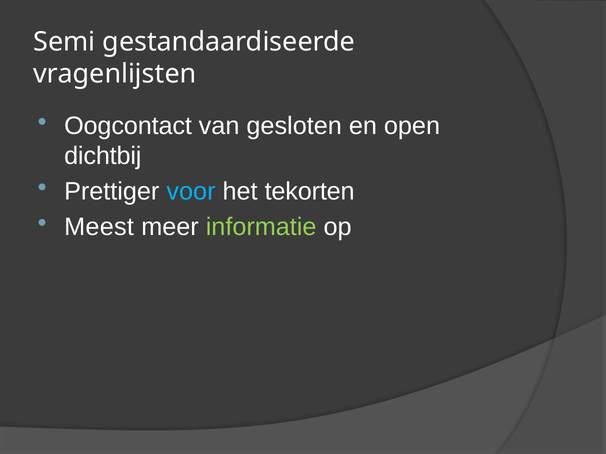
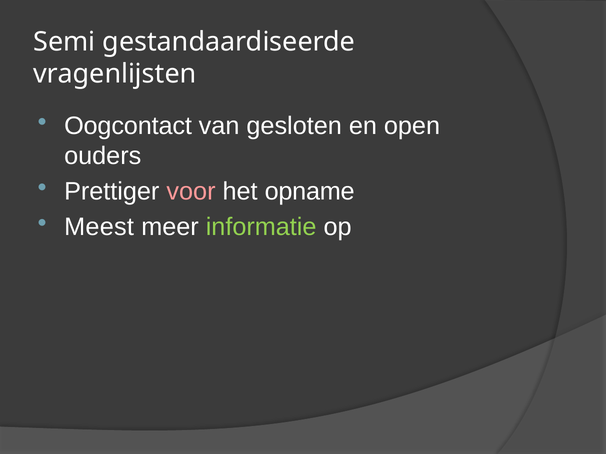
dichtbij: dichtbij -> ouders
voor colour: light blue -> pink
tekorten: tekorten -> opname
